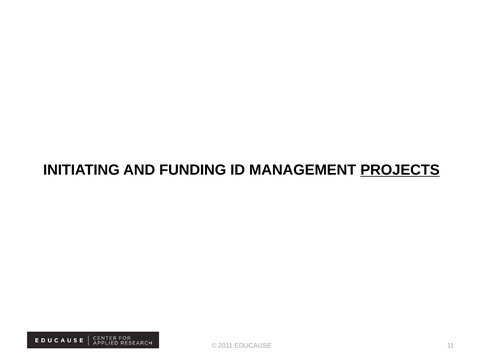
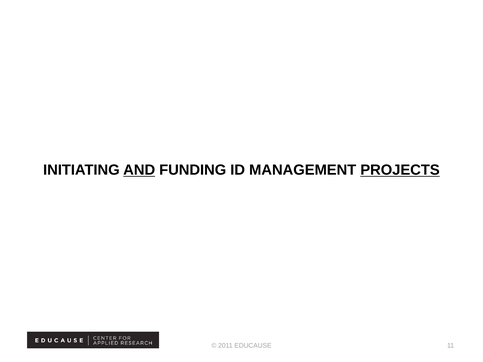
AND underline: none -> present
